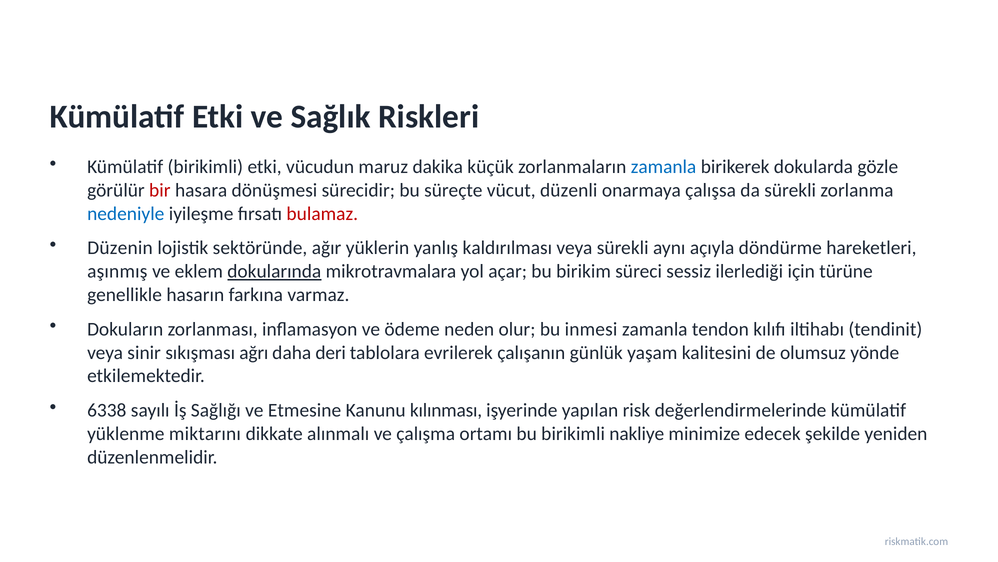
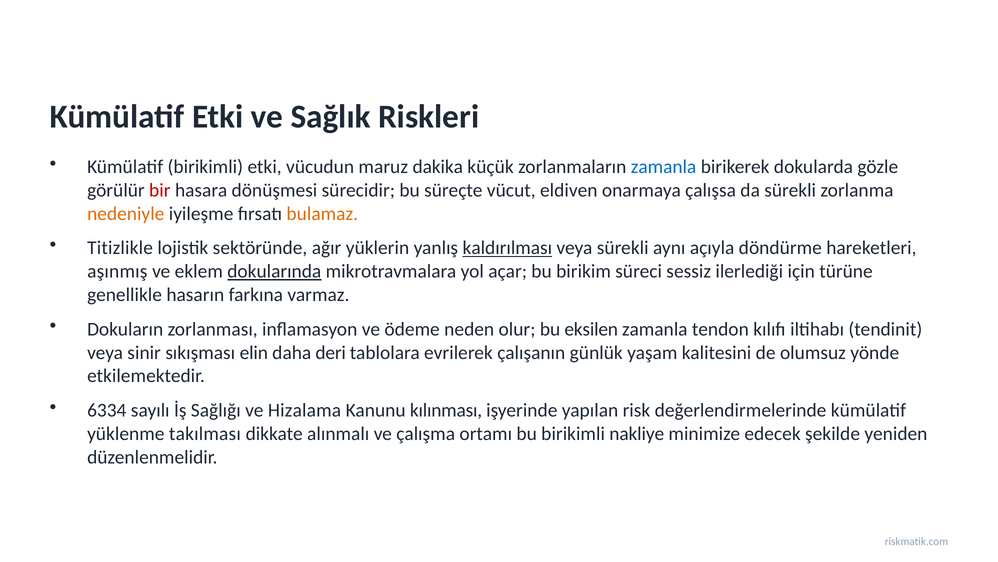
düzenli: düzenli -> eldiven
nedeniyle colour: blue -> orange
bulamaz colour: red -> orange
Düzenin: Düzenin -> Titizlikle
kaldırılması underline: none -> present
inmesi: inmesi -> eksilen
ağrı: ağrı -> elin
6338: 6338 -> 6334
Etmesine: Etmesine -> Hizalama
miktarını: miktarını -> takılması
